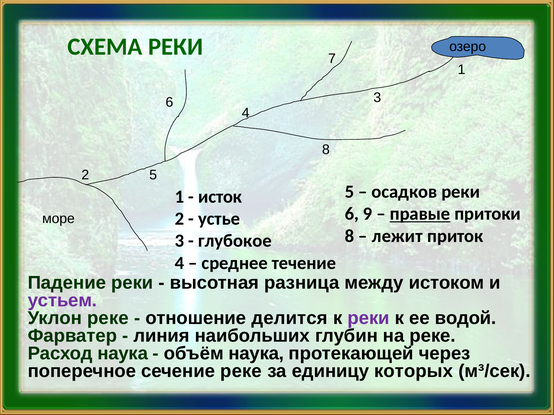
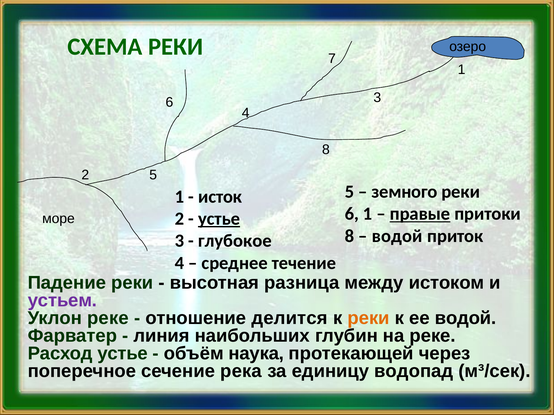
осадков: осадков -> земного
6 9: 9 -> 1
устье at (219, 219) underline: none -> present
лежит at (397, 236): лежит -> водой
реки at (369, 318) colour: purple -> orange
Расход наука: наука -> устье
сечение реке: реке -> река
которых: которых -> водопад
